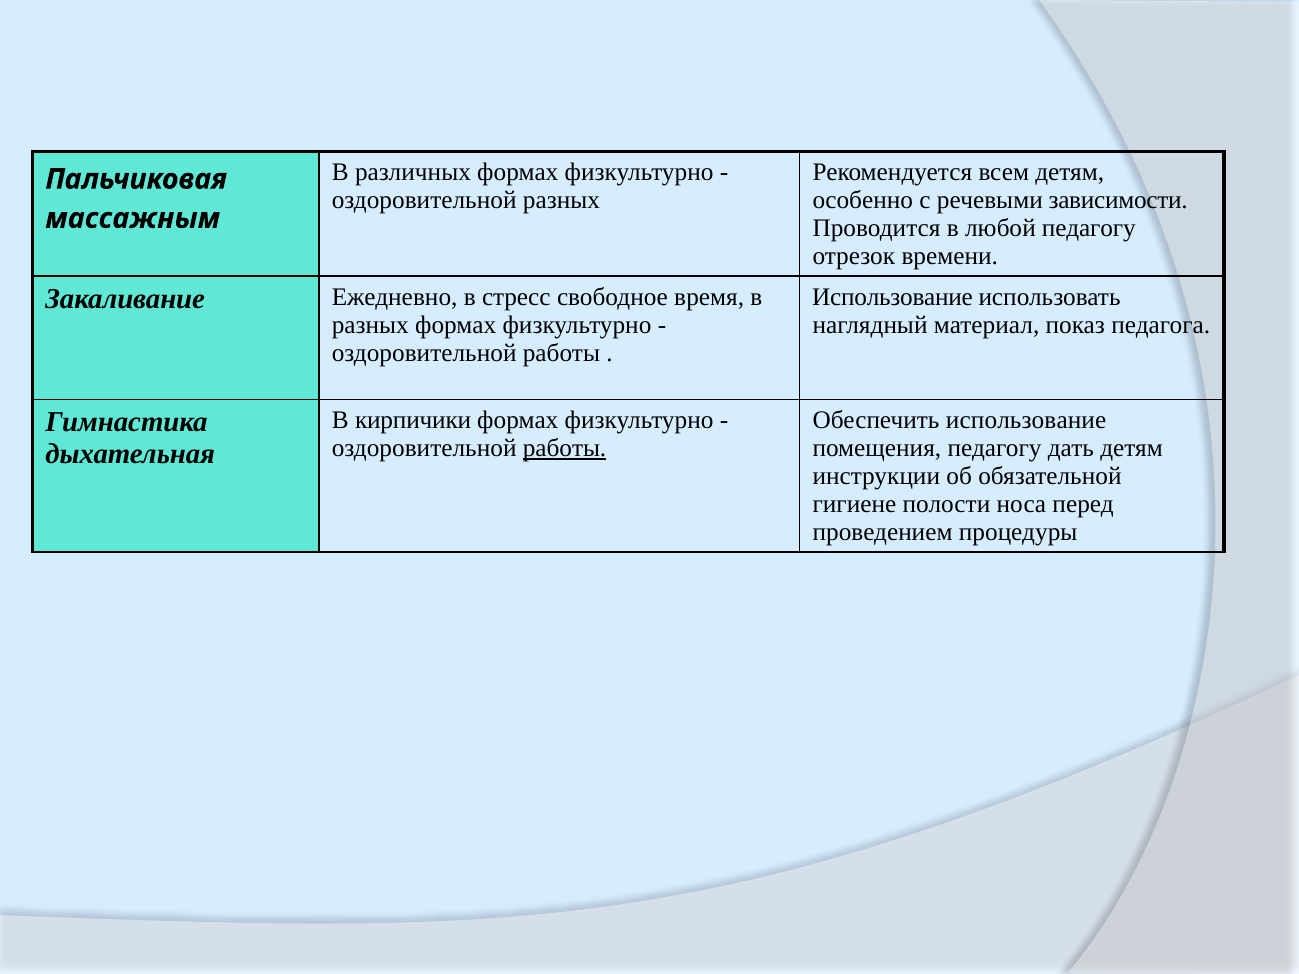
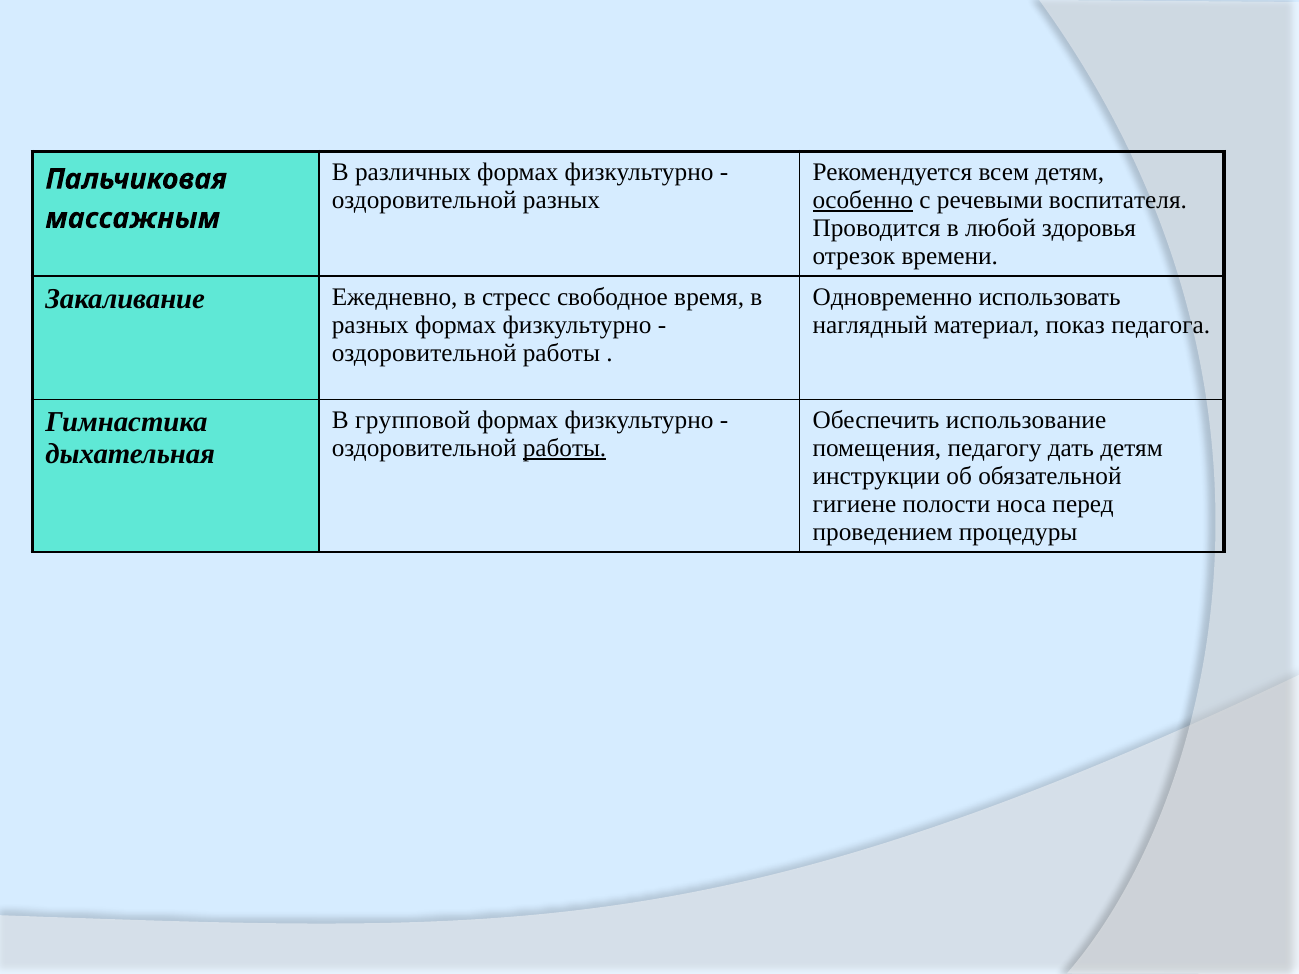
особенно underline: none -> present
зависимости: зависимости -> воспитателя
любой педагогу: педагогу -> здоровья
Использование at (893, 297): Использование -> Одновременно
кирпичики: кирпичики -> групповой
